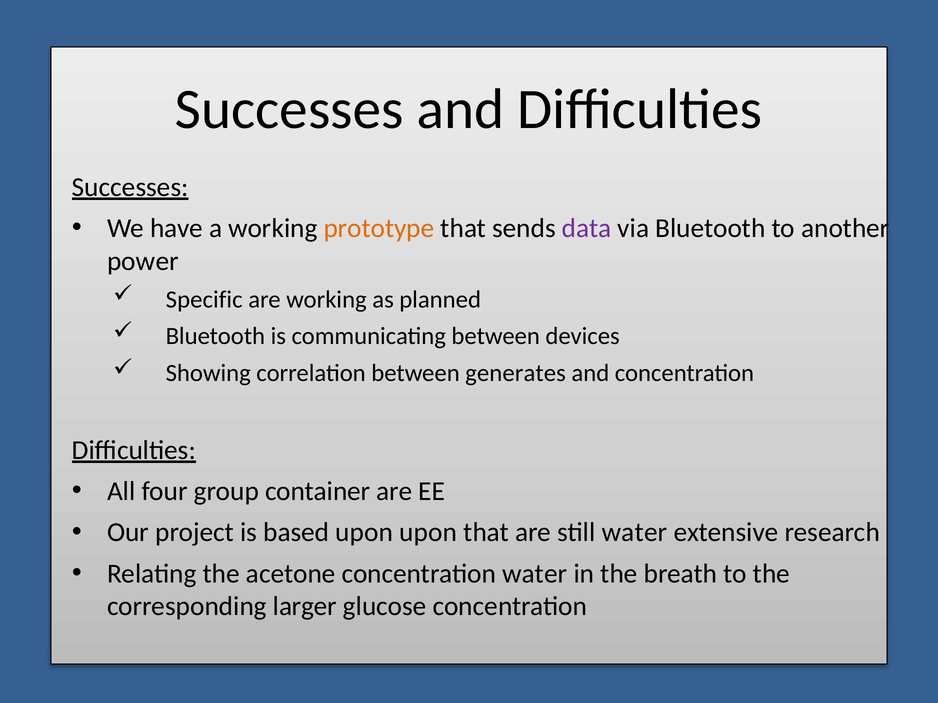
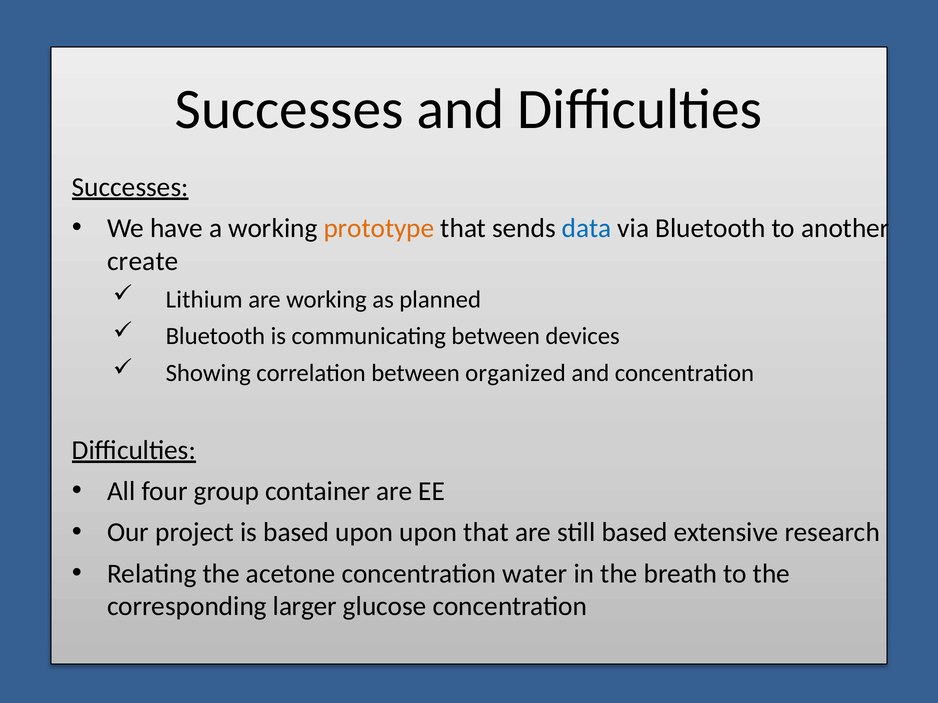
data colour: purple -> blue
power: power -> create
Specific: Specific -> Lithium
generates: generates -> organized
still water: water -> based
